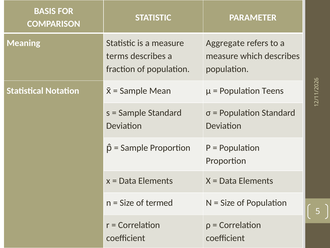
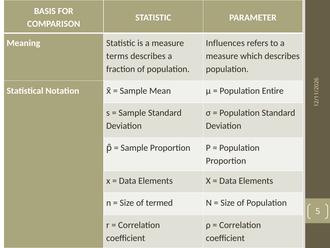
Aggregate: Aggregate -> Influences
Teens: Teens -> Entire
